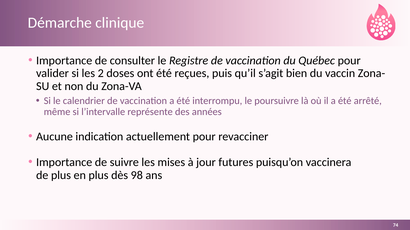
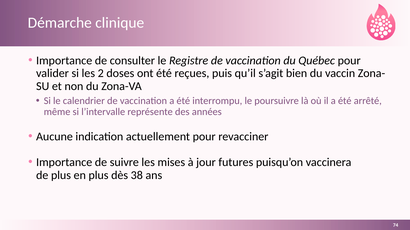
98: 98 -> 38
